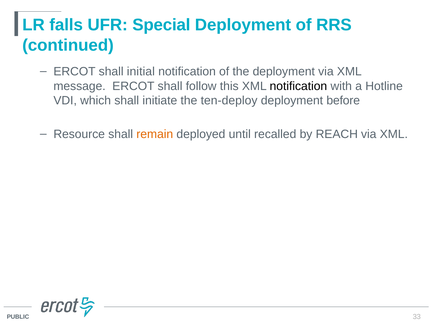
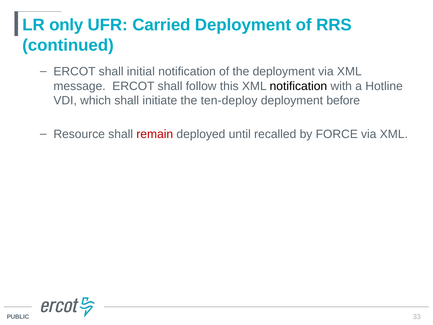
falls: falls -> only
Special: Special -> Carried
remain colour: orange -> red
REACH: REACH -> FORCE
